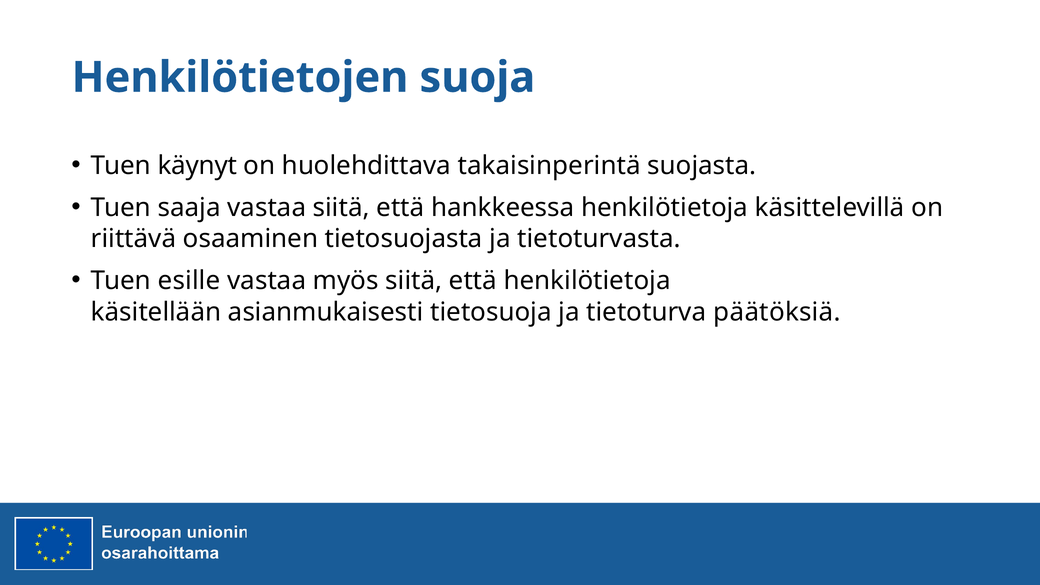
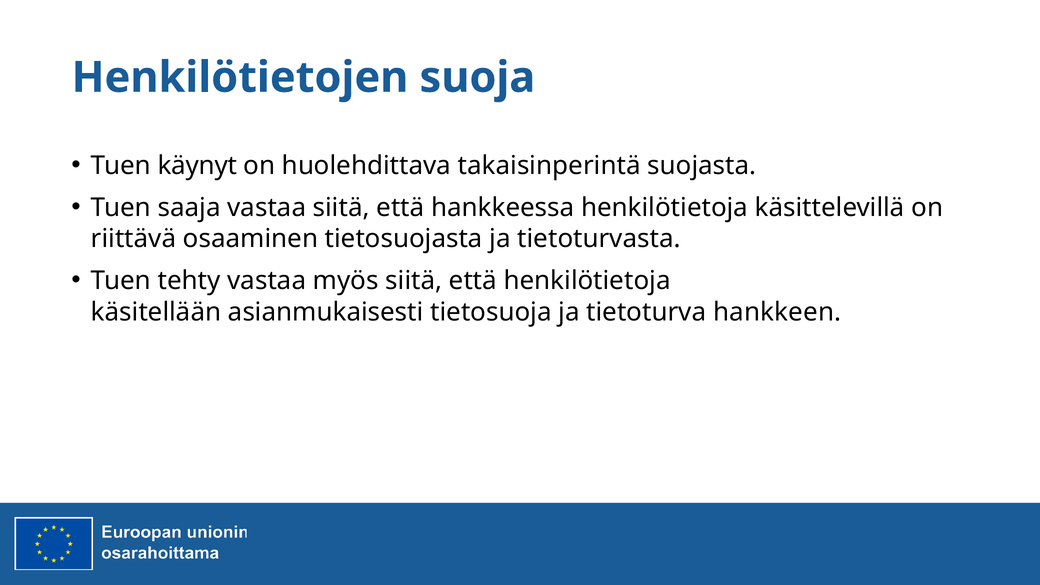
esille: esille -> tehty
päätöksiä: päätöksiä -> hankkeen
